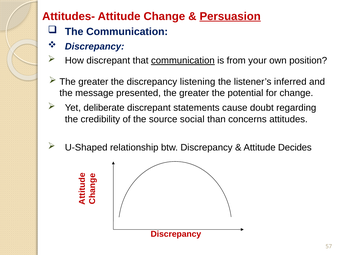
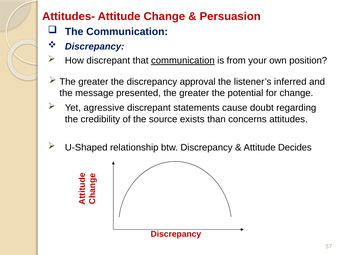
Persuasion underline: present -> none
listening: listening -> approval
deliberate: deliberate -> agressive
social: social -> exists
